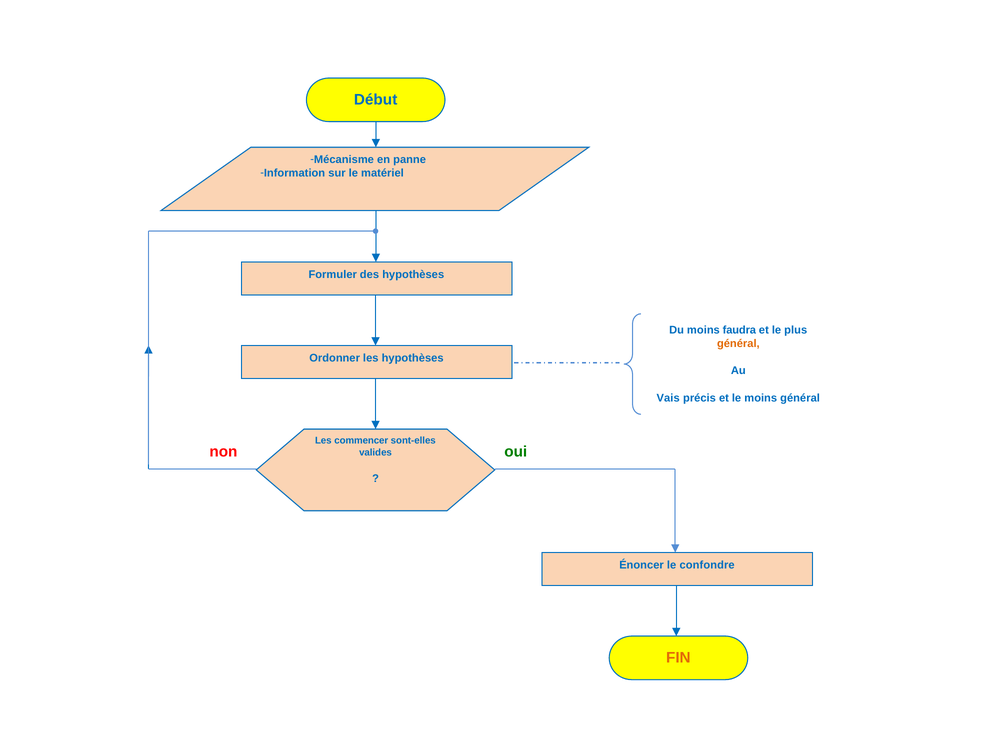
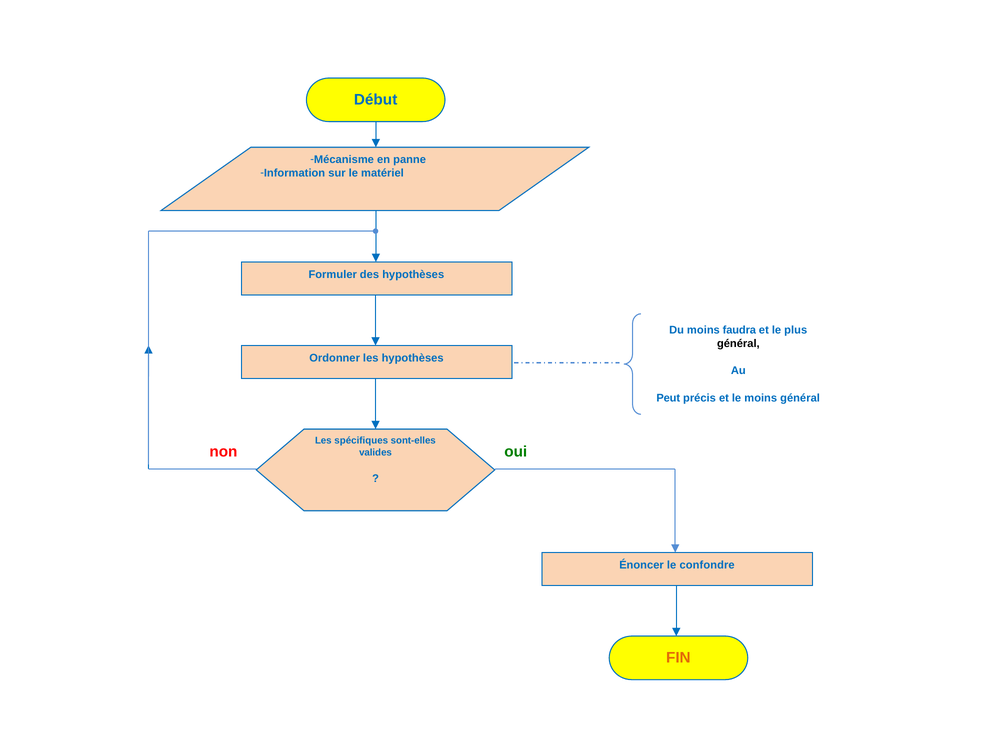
général at (738, 344) colour: orange -> black
Vais: Vais -> Peut
commencer: commencer -> spécifiques
